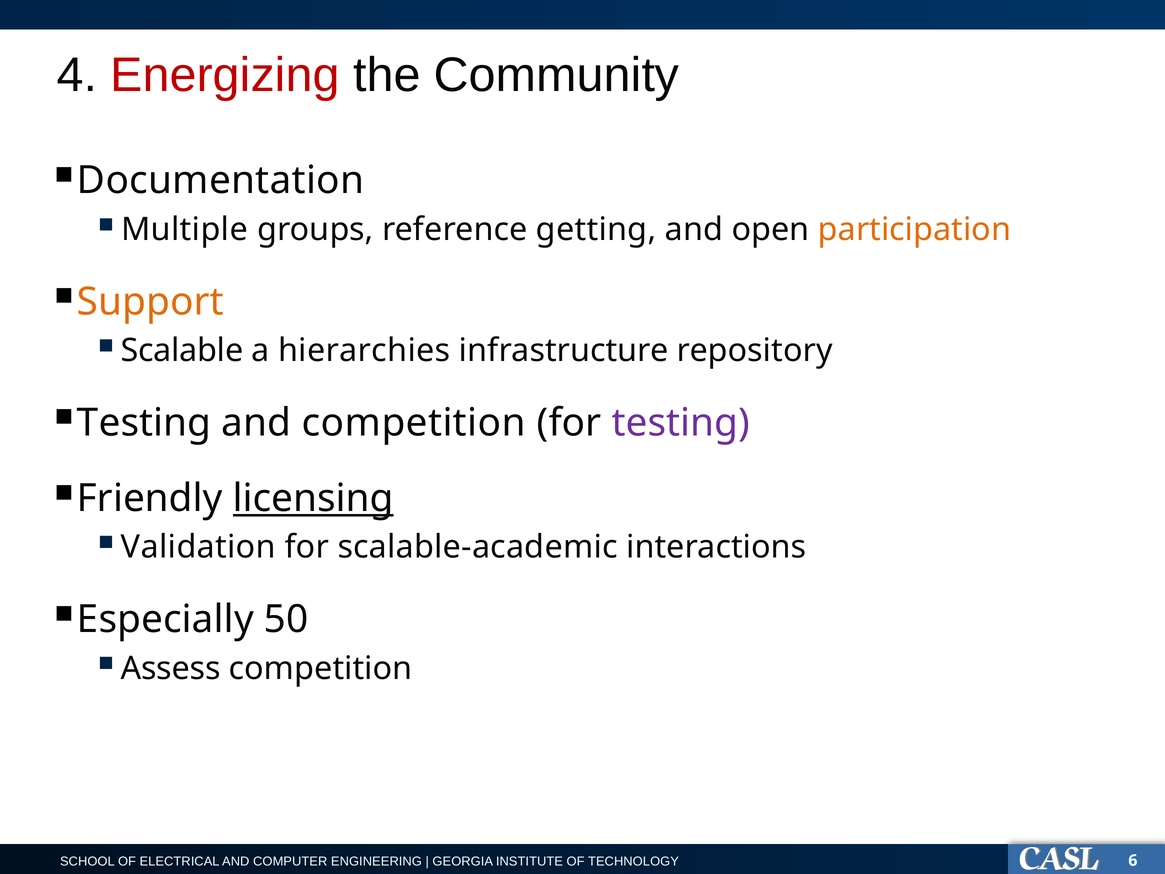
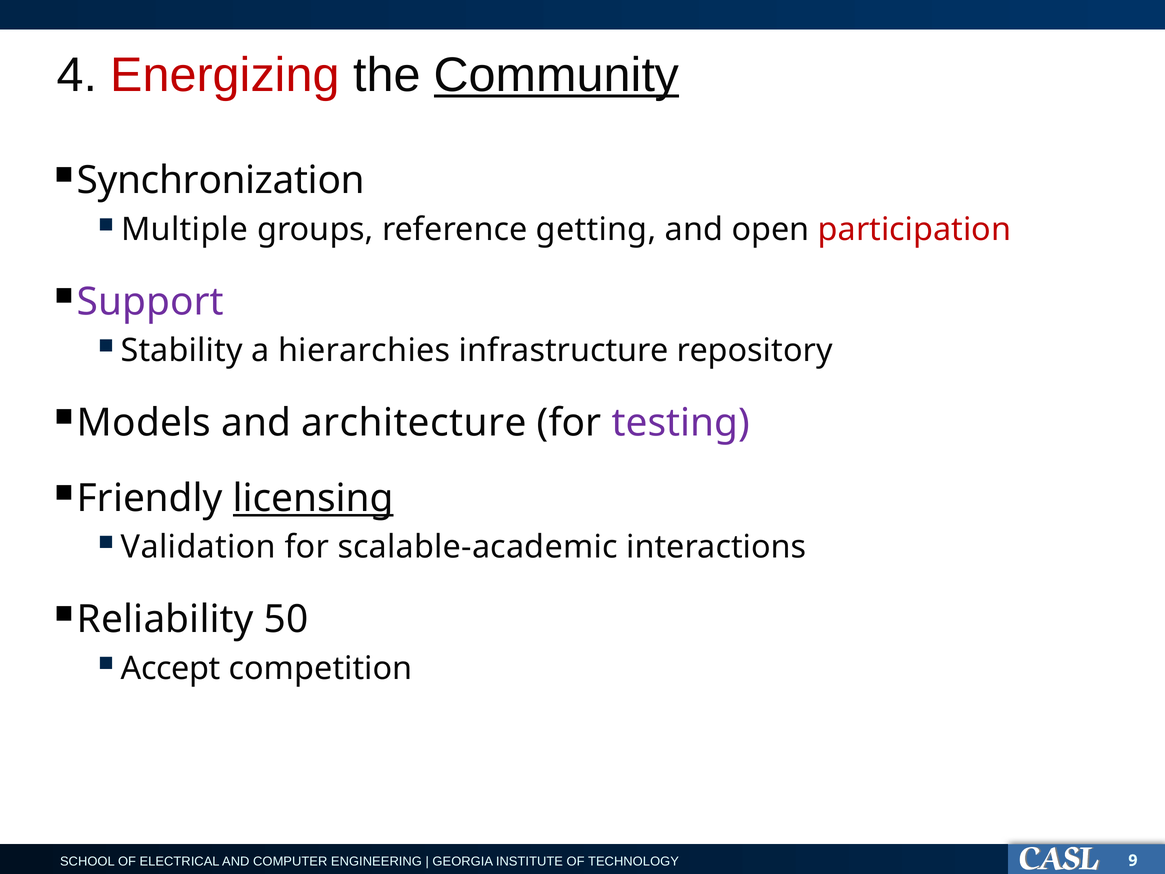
Community underline: none -> present
Documentation: Documentation -> Synchronization
participation colour: orange -> red
Support colour: orange -> purple
Scalable: Scalable -> Stability
Testing at (144, 423): Testing -> Models
and competition: competition -> architecture
Especially: Especially -> Reliability
Assess: Assess -> Accept
6: 6 -> 9
